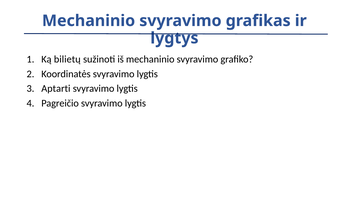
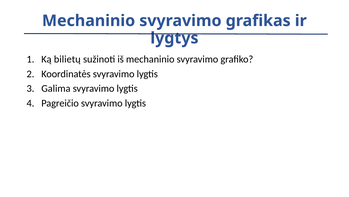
Aptarti: Aptarti -> Galima
